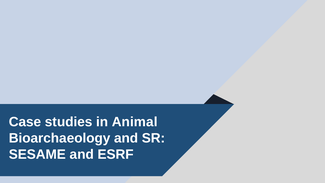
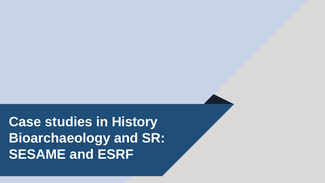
Animal: Animal -> History
